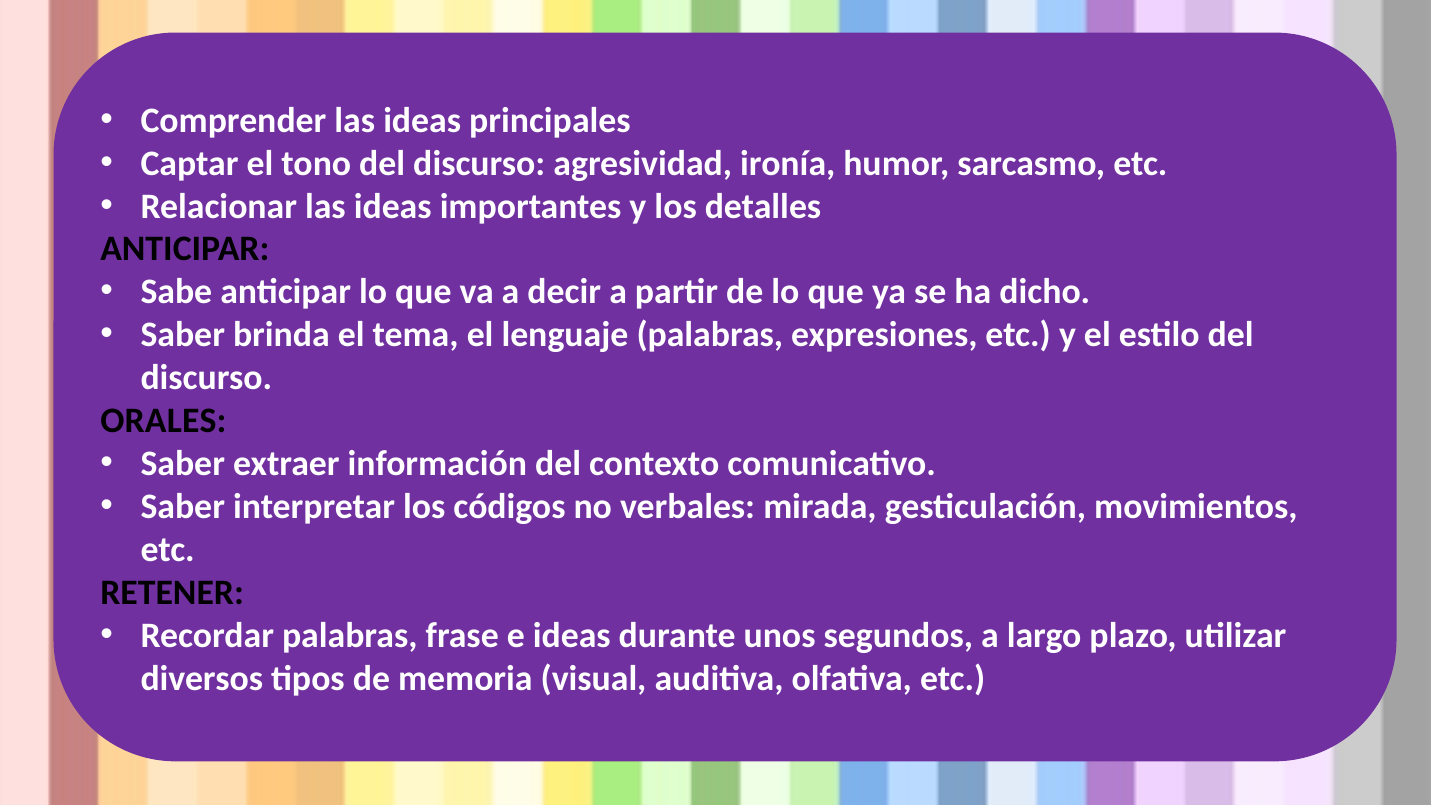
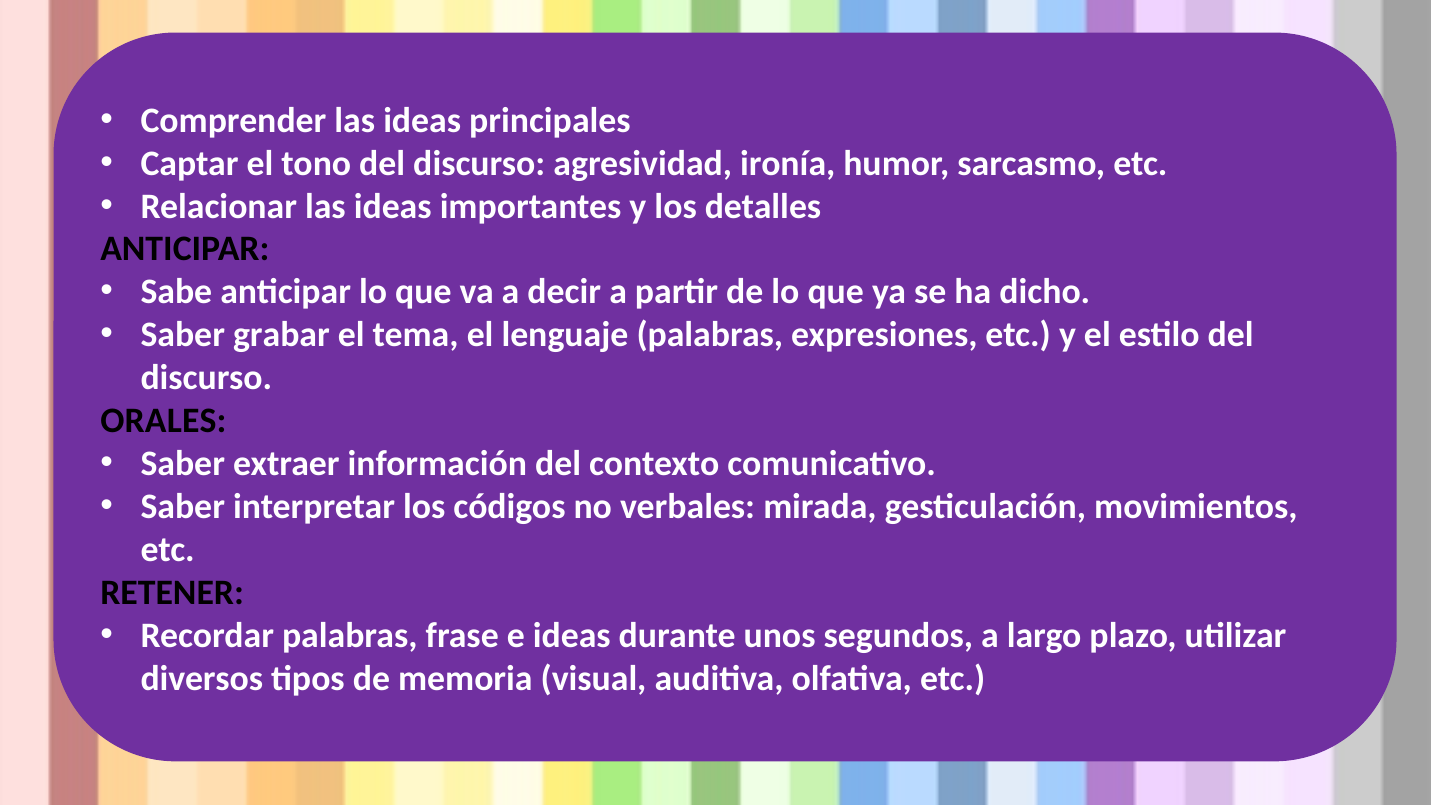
brinda: brinda -> grabar
